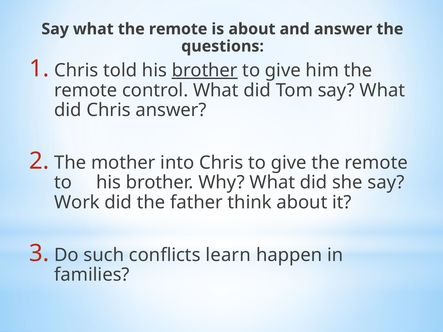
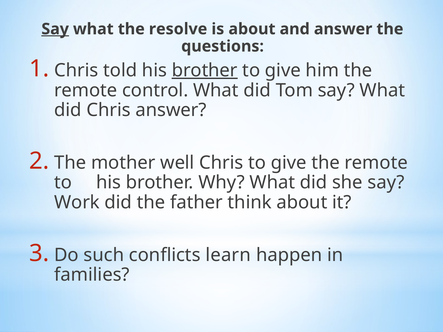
Say at (55, 29) underline: none -> present
what the remote: remote -> resolve
into: into -> well
